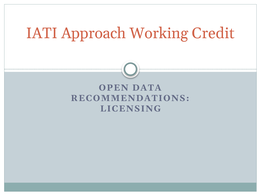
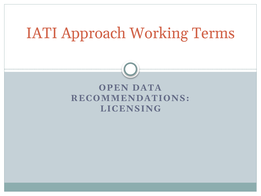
Credit: Credit -> Terms
